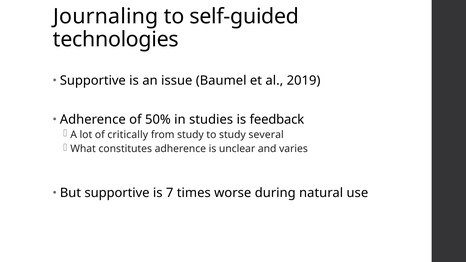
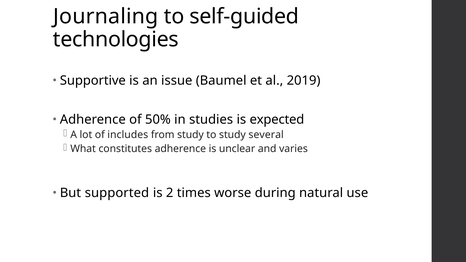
feedback: feedback -> expected
critically: critically -> includes
But supportive: supportive -> supported
7: 7 -> 2
